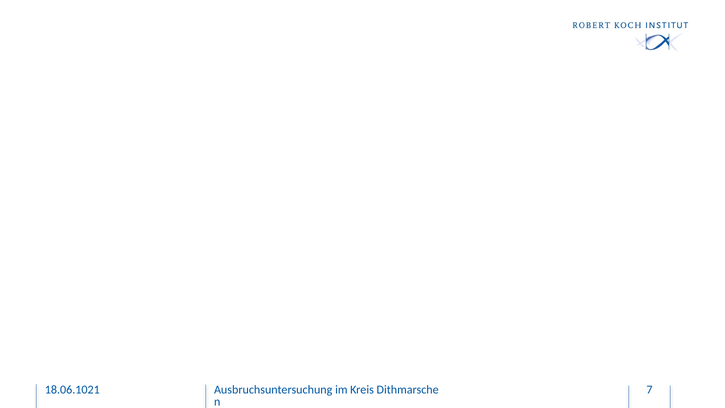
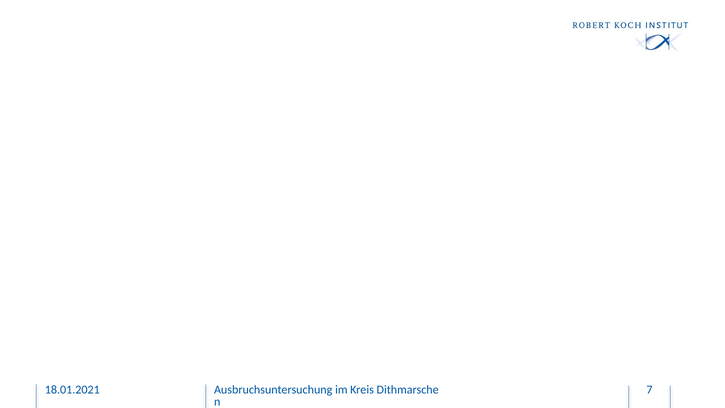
18.06.1021: 18.06.1021 -> 18.01.2021
